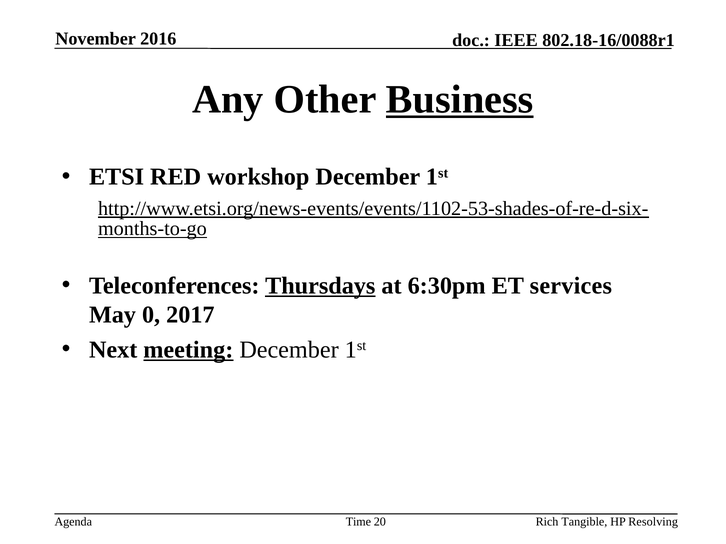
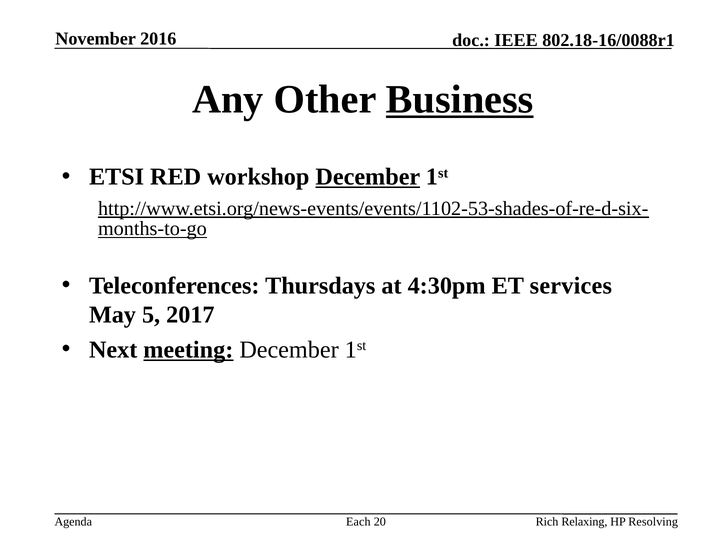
December at (368, 177) underline: none -> present
Thursdays underline: present -> none
6:30pm: 6:30pm -> 4:30pm
0: 0 -> 5
Time: Time -> Each
Tangible: Tangible -> Relaxing
